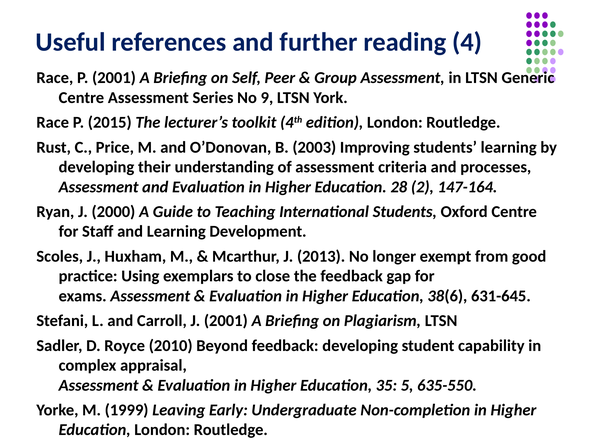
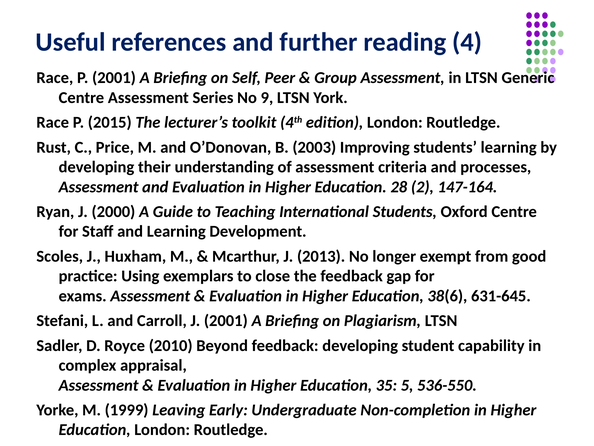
635-550: 635-550 -> 536-550
